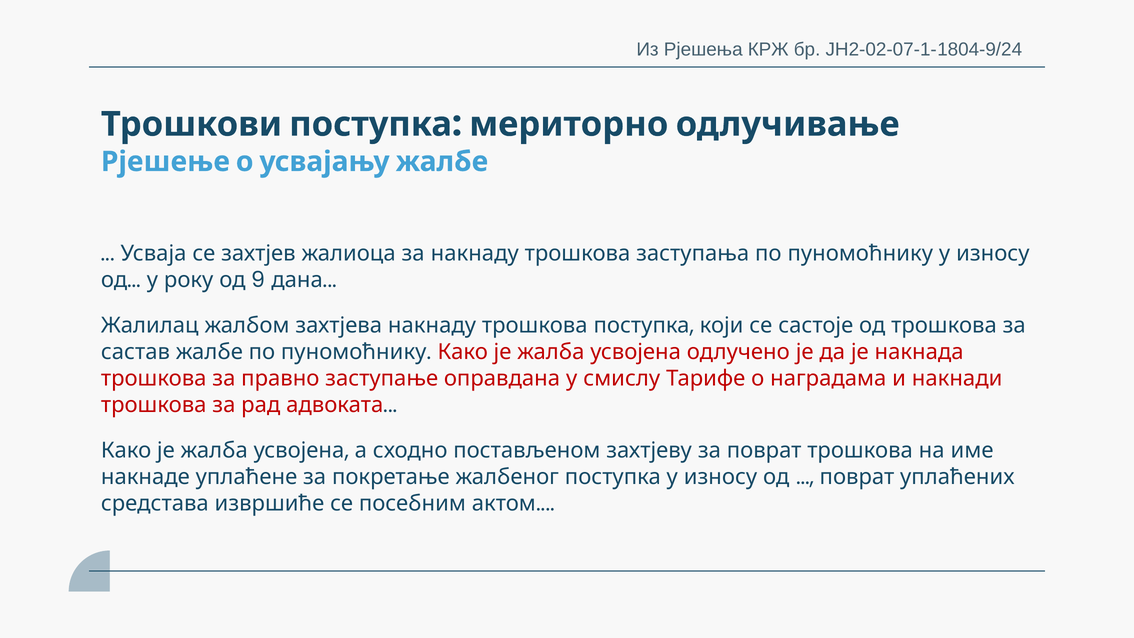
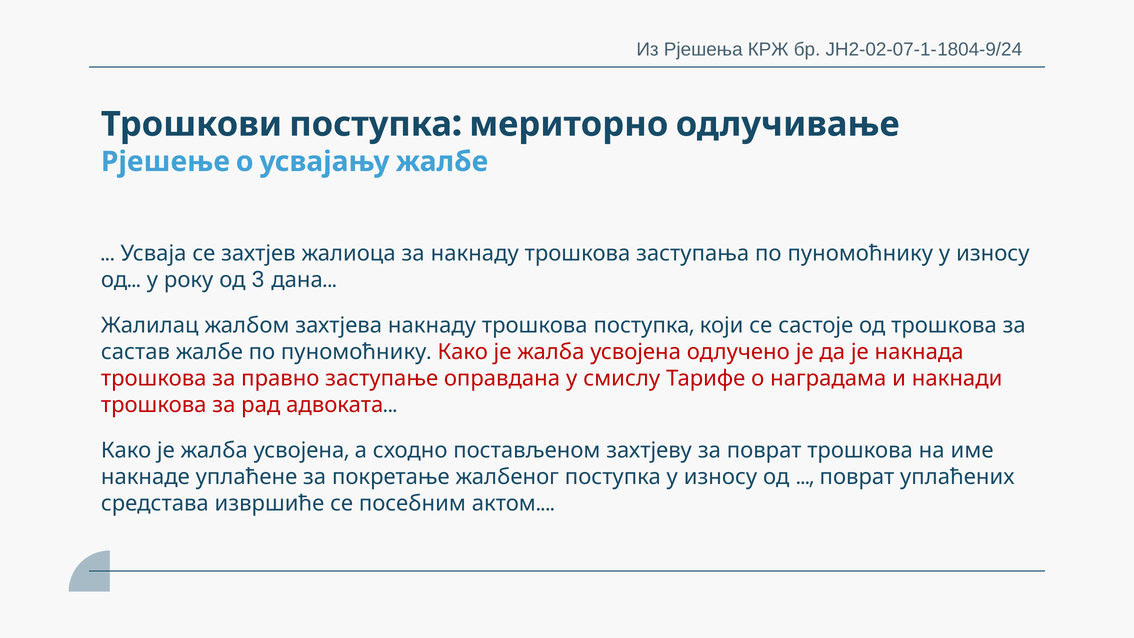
9: 9 -> 3
